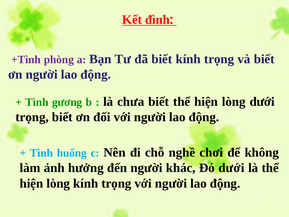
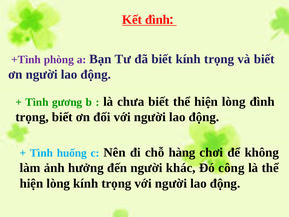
lòng dưới: dưới -> đình
nghề: nghề -> hàng
Đó dưới: dưới -> công
